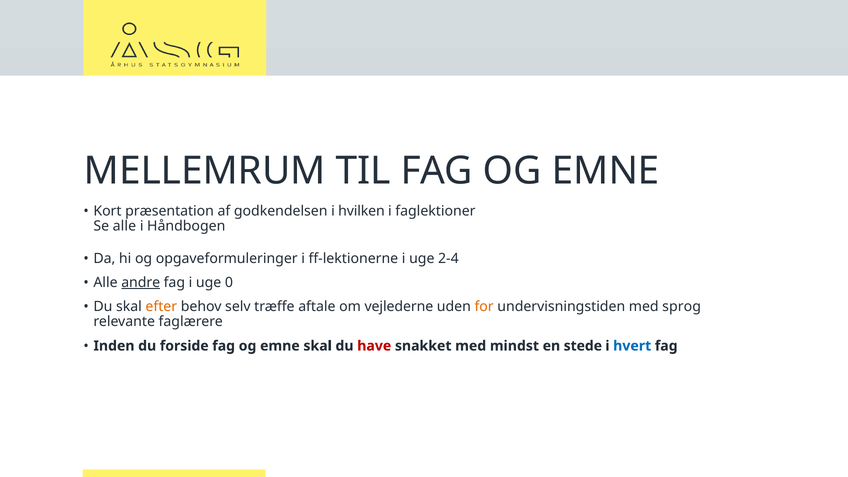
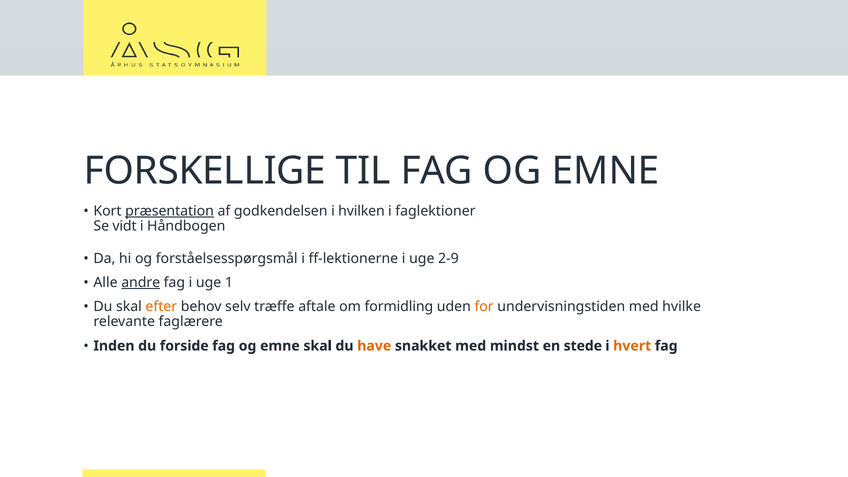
MELLEMRUM: MELLEMRUM -> FORSKELLIGE
præsentation underline: none -> present
Se alle: alle -> vidt
opgaveformuleringer: opgaveformuleringer -> forståelsesspørgsmål
2-4: 2-4 -> 2-9
0: 0 -> 1
vejlederne: vejlederne -> formidling
sprog: sprog -> hvilke
have colour: red -> orange
hvert colour: blue -> orange
